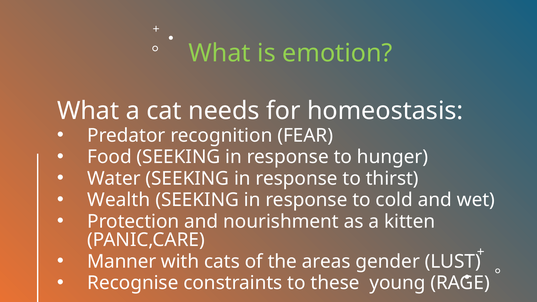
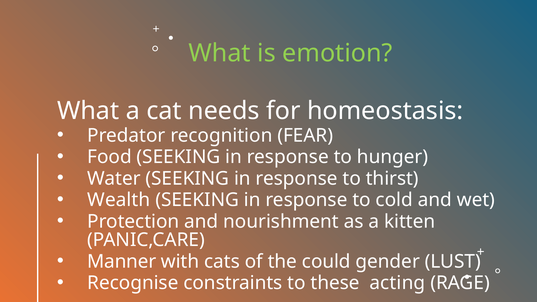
areas: areas -> could
young: young -> acting
